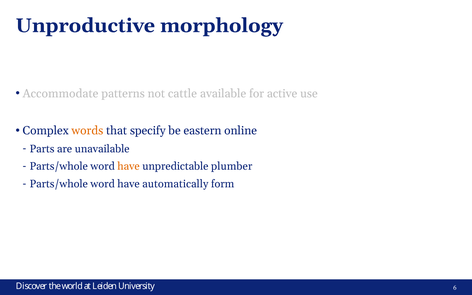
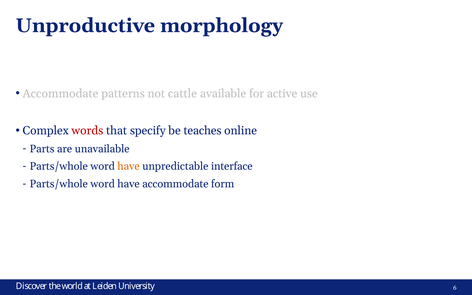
words colour: orange -> red
eastern: eastern -> teaches
plumber: plumber -> interface
have automatically: automatically -> accommodate
